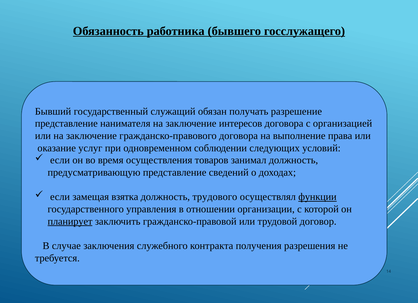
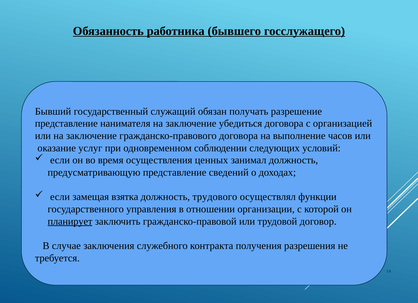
интересов: интересов -> убедиться
права: права -> часов
товаров: товаров -> ценных
функции underline: present -> none
